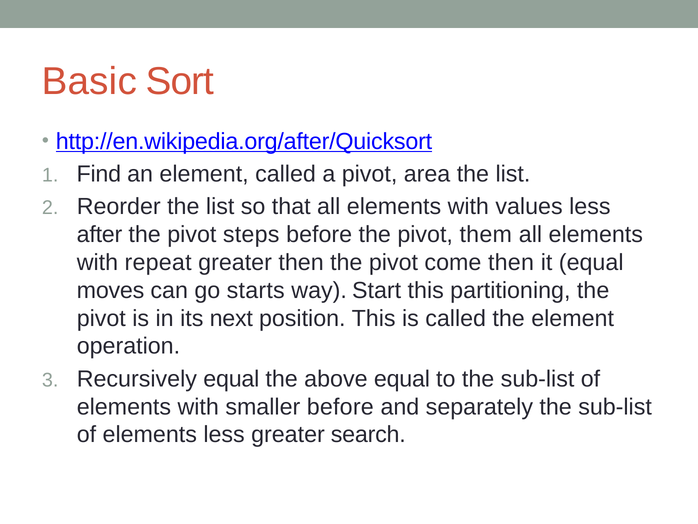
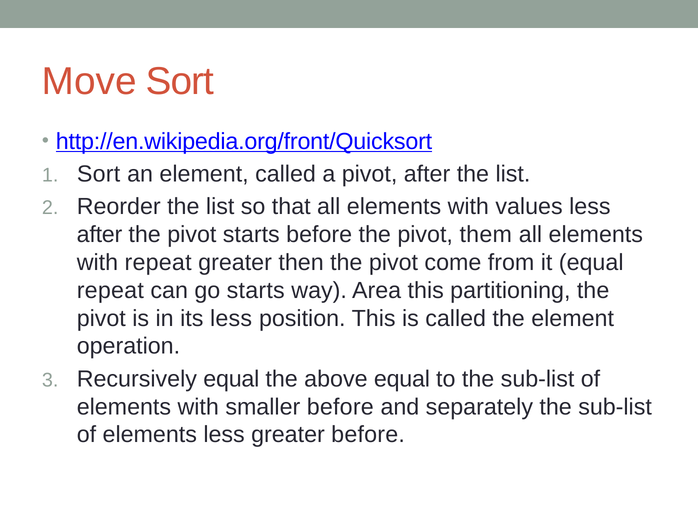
Basic: Basic -> Move
http://en.wikipedia.org/after/Quicksort: http://en.wikipedia.org/after/Quicksort -> http://en.wikipedia.org/front/Quicksort
Find at (99, 174): Find -> Sort
pivot area: area -> after
pivot steps: steps -> starts
come then: then -> from
moves at (111, 290): moves -> repeat
Start: Start -> Area
its next: next -> less
greater search: search -> before
